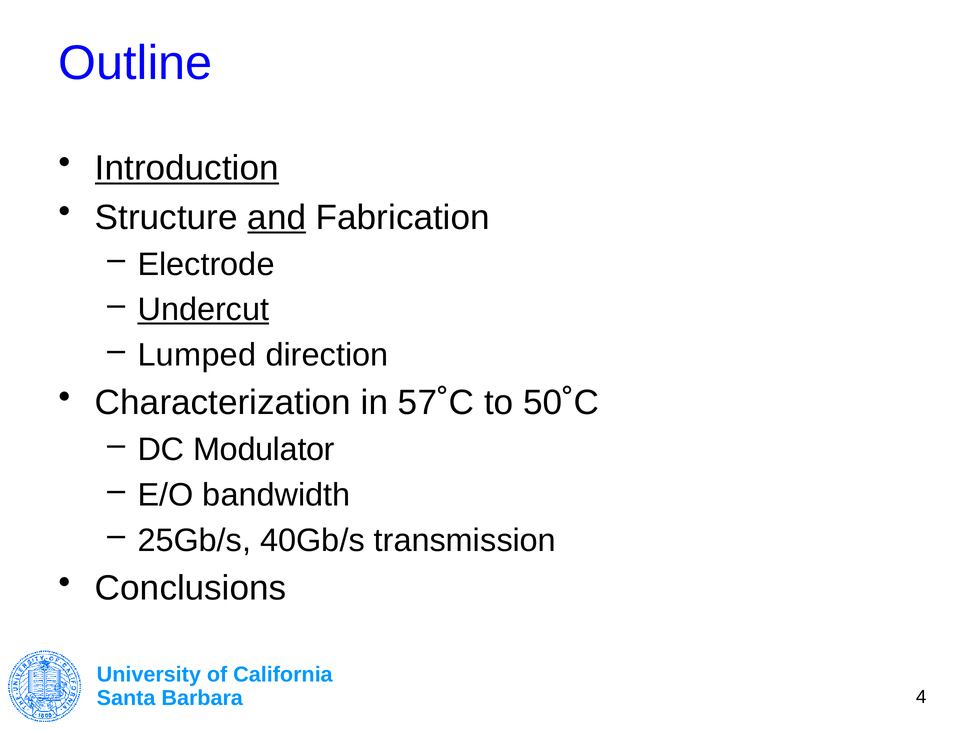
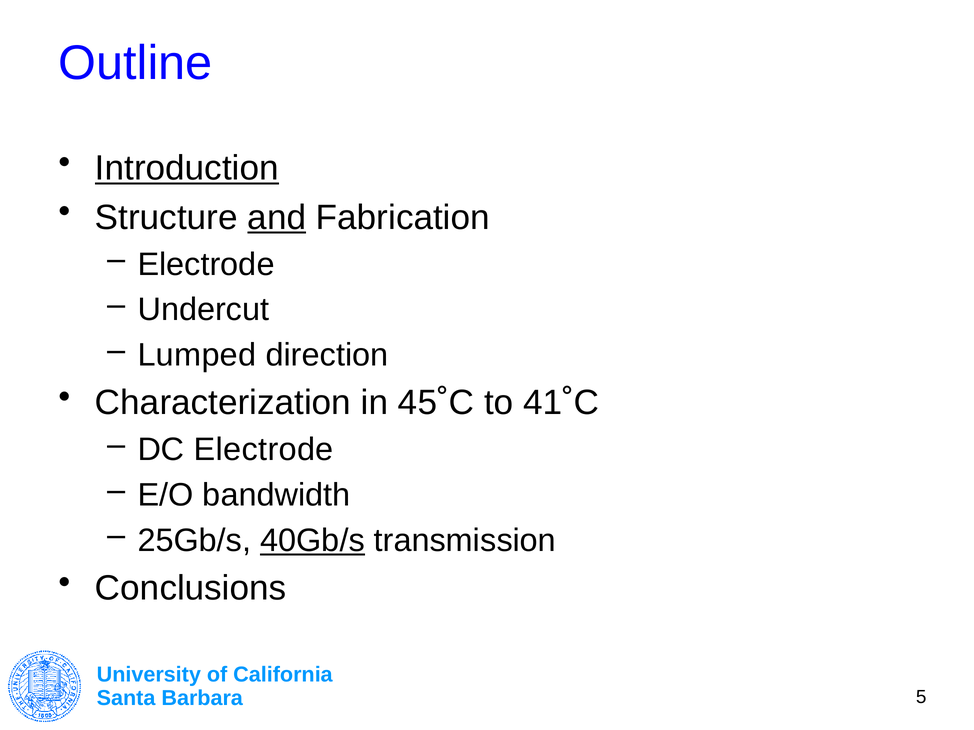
Undercut underline: present -> none
57˚C: 57˚C -> 45˚C
50˚C: 50˚C -> 41˚C
DC Modulator: Modulator -> Electrode
40Gb/s underline: none -> present
4: 4 -> 5
